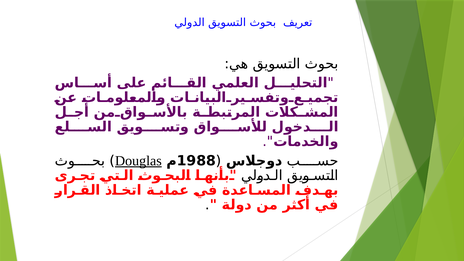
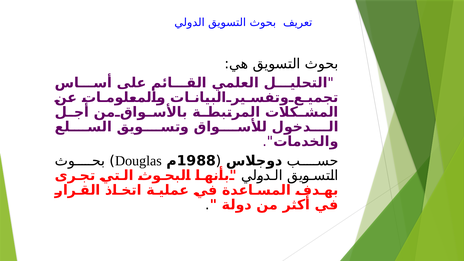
Douglas underline: present -> none
